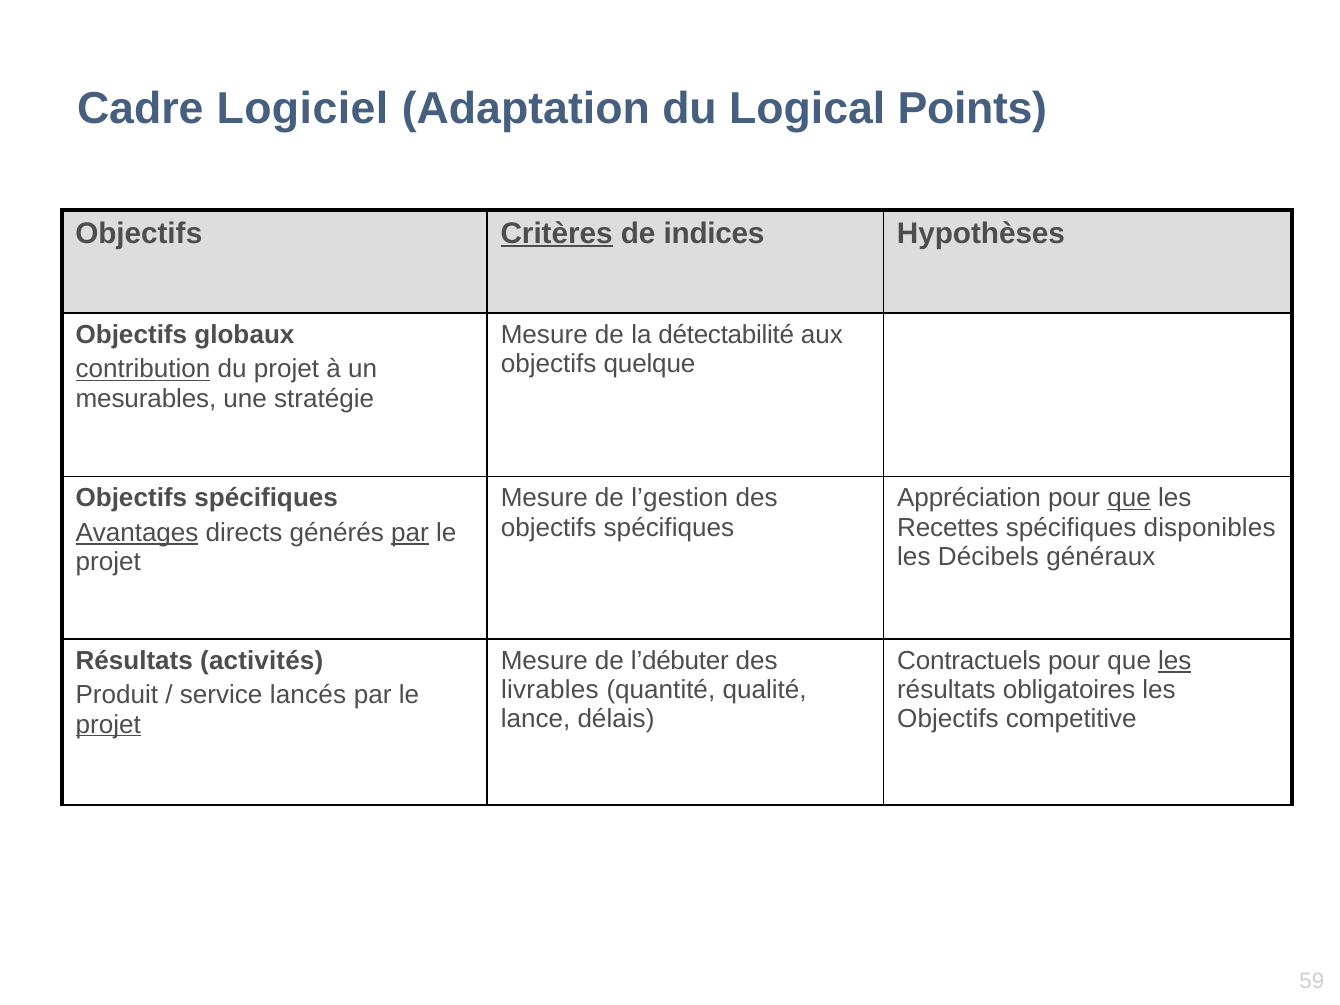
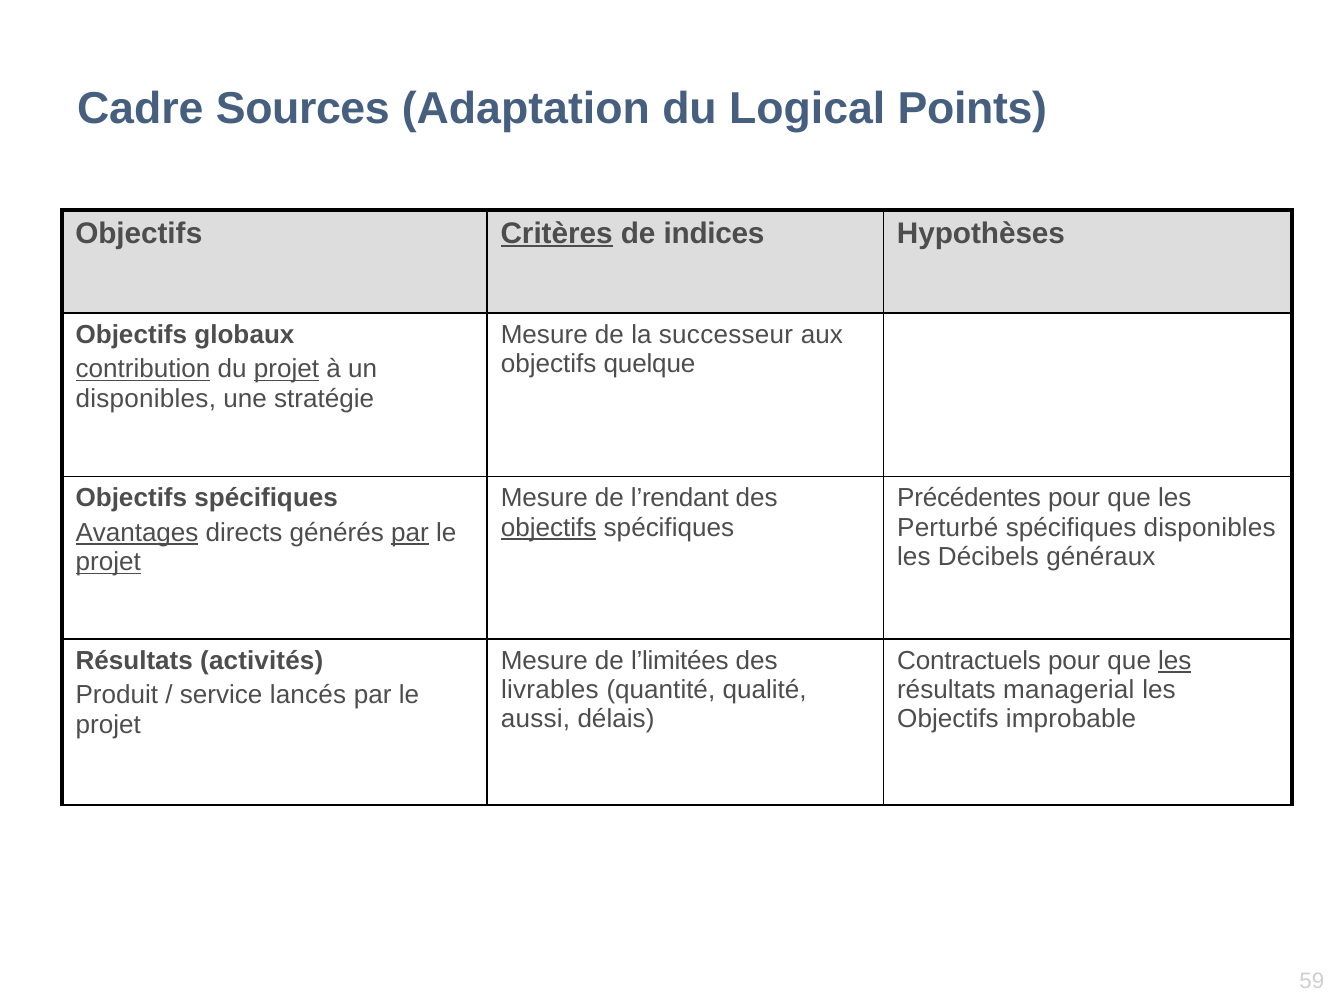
Logiciel: Logiciel -> Sources
détectabilité: détectabilité -> successeur
projet at (287, 369) underline: none -> present
mesurables at (146, 399): mesurables -> disponibles
l’gestion: l’gestion -> l’rendant
Appréciation: Appréciation -> Précédentes
que at (1129, 498) underline: present -> none
objectifs at (549, 528) underline: none -> present
Recettes: Recettes -> Perturbé
projet at (108, 562) underline: none -> present
l’débuter: l’débuter -> l’limitées
obligatoires: obligatoires -> managerial
lance: lance -> aussi
competitive: competitive -> improbable
projet at (108, 724) underline: present -> none
